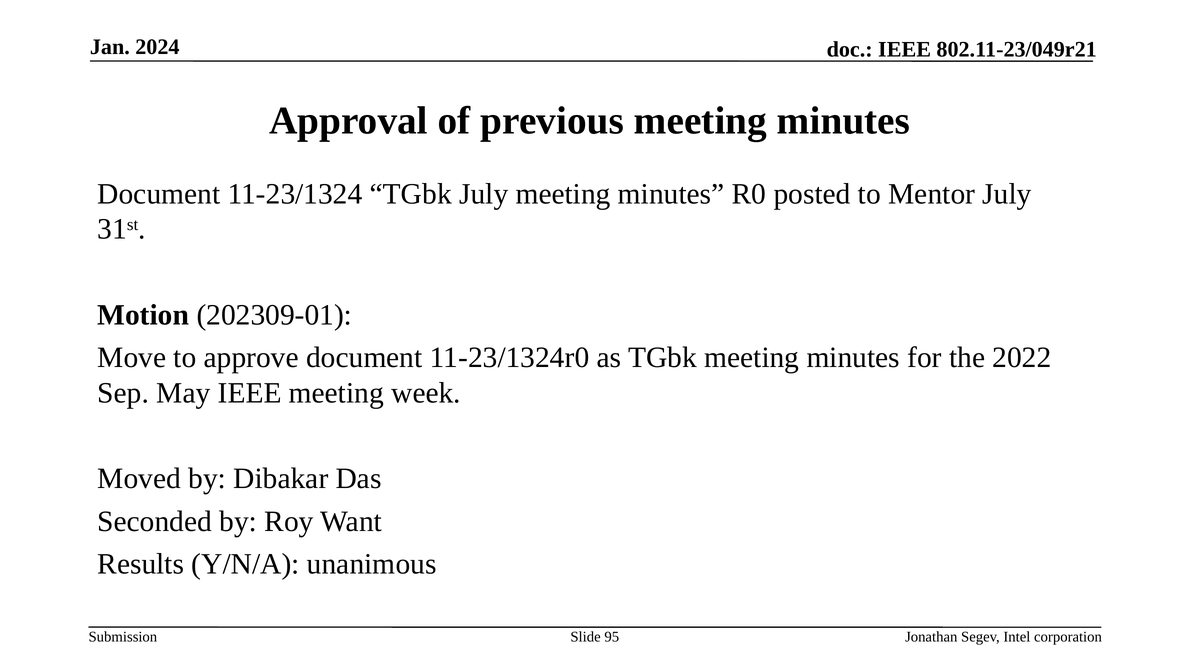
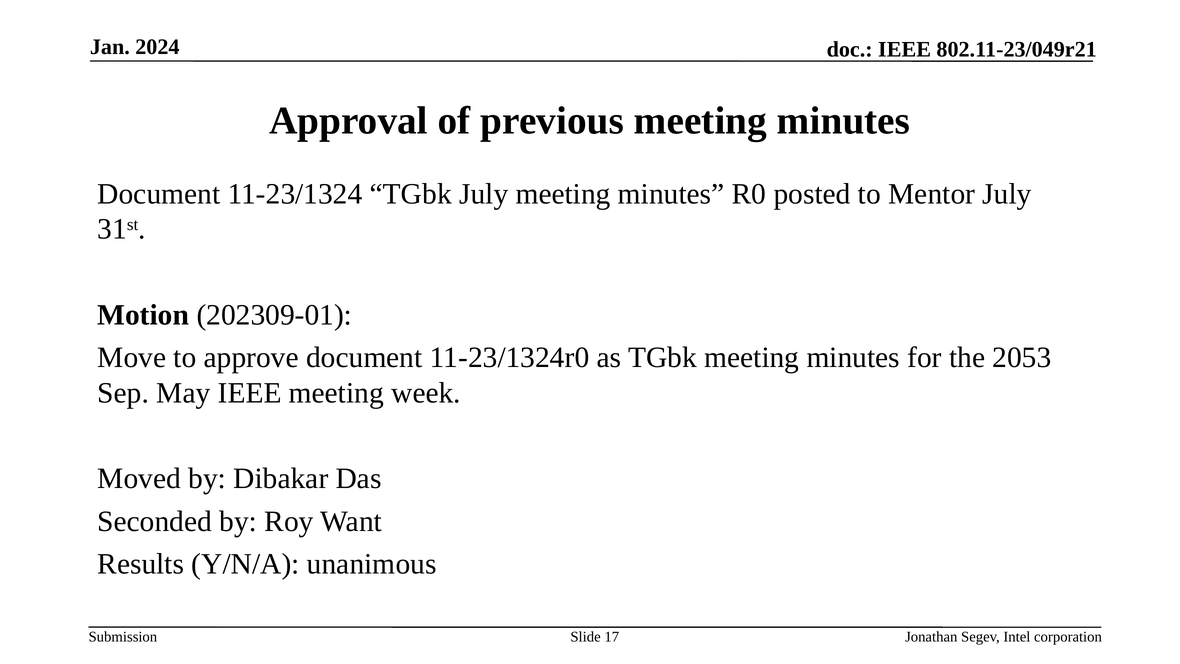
2022: 2022 -> 2053
95: 95 -> 17
